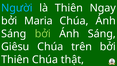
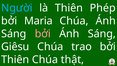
Ngay: Ngay -> Phép
bởi at (43, 34) colour: light green -> pink
trên: trên -> trao
